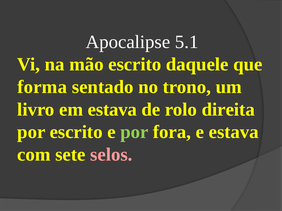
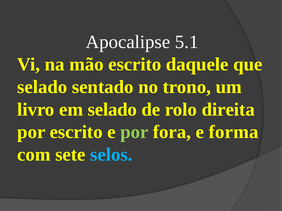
forma at (42, 87): forma -> selado
em estava: estava -> selado
e estava: estava -> forma
selos colour: pink -> light blue
